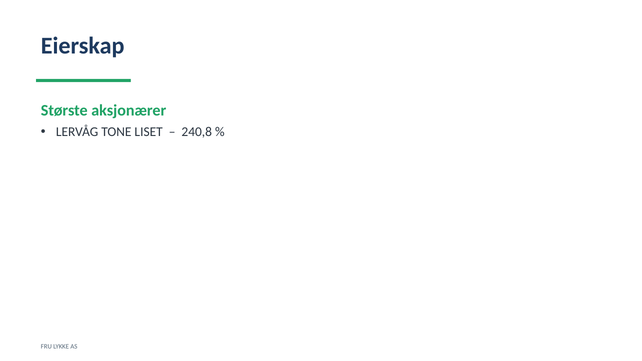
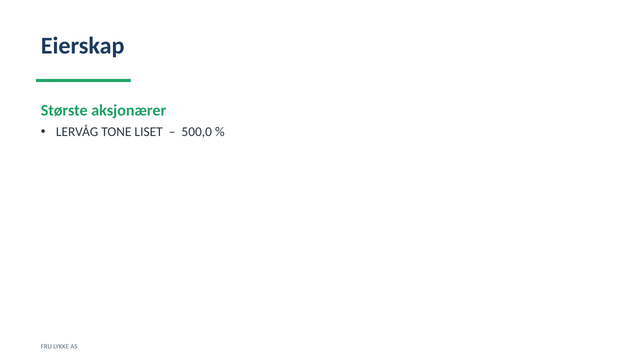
240,8: 240,8 -> 500,0
